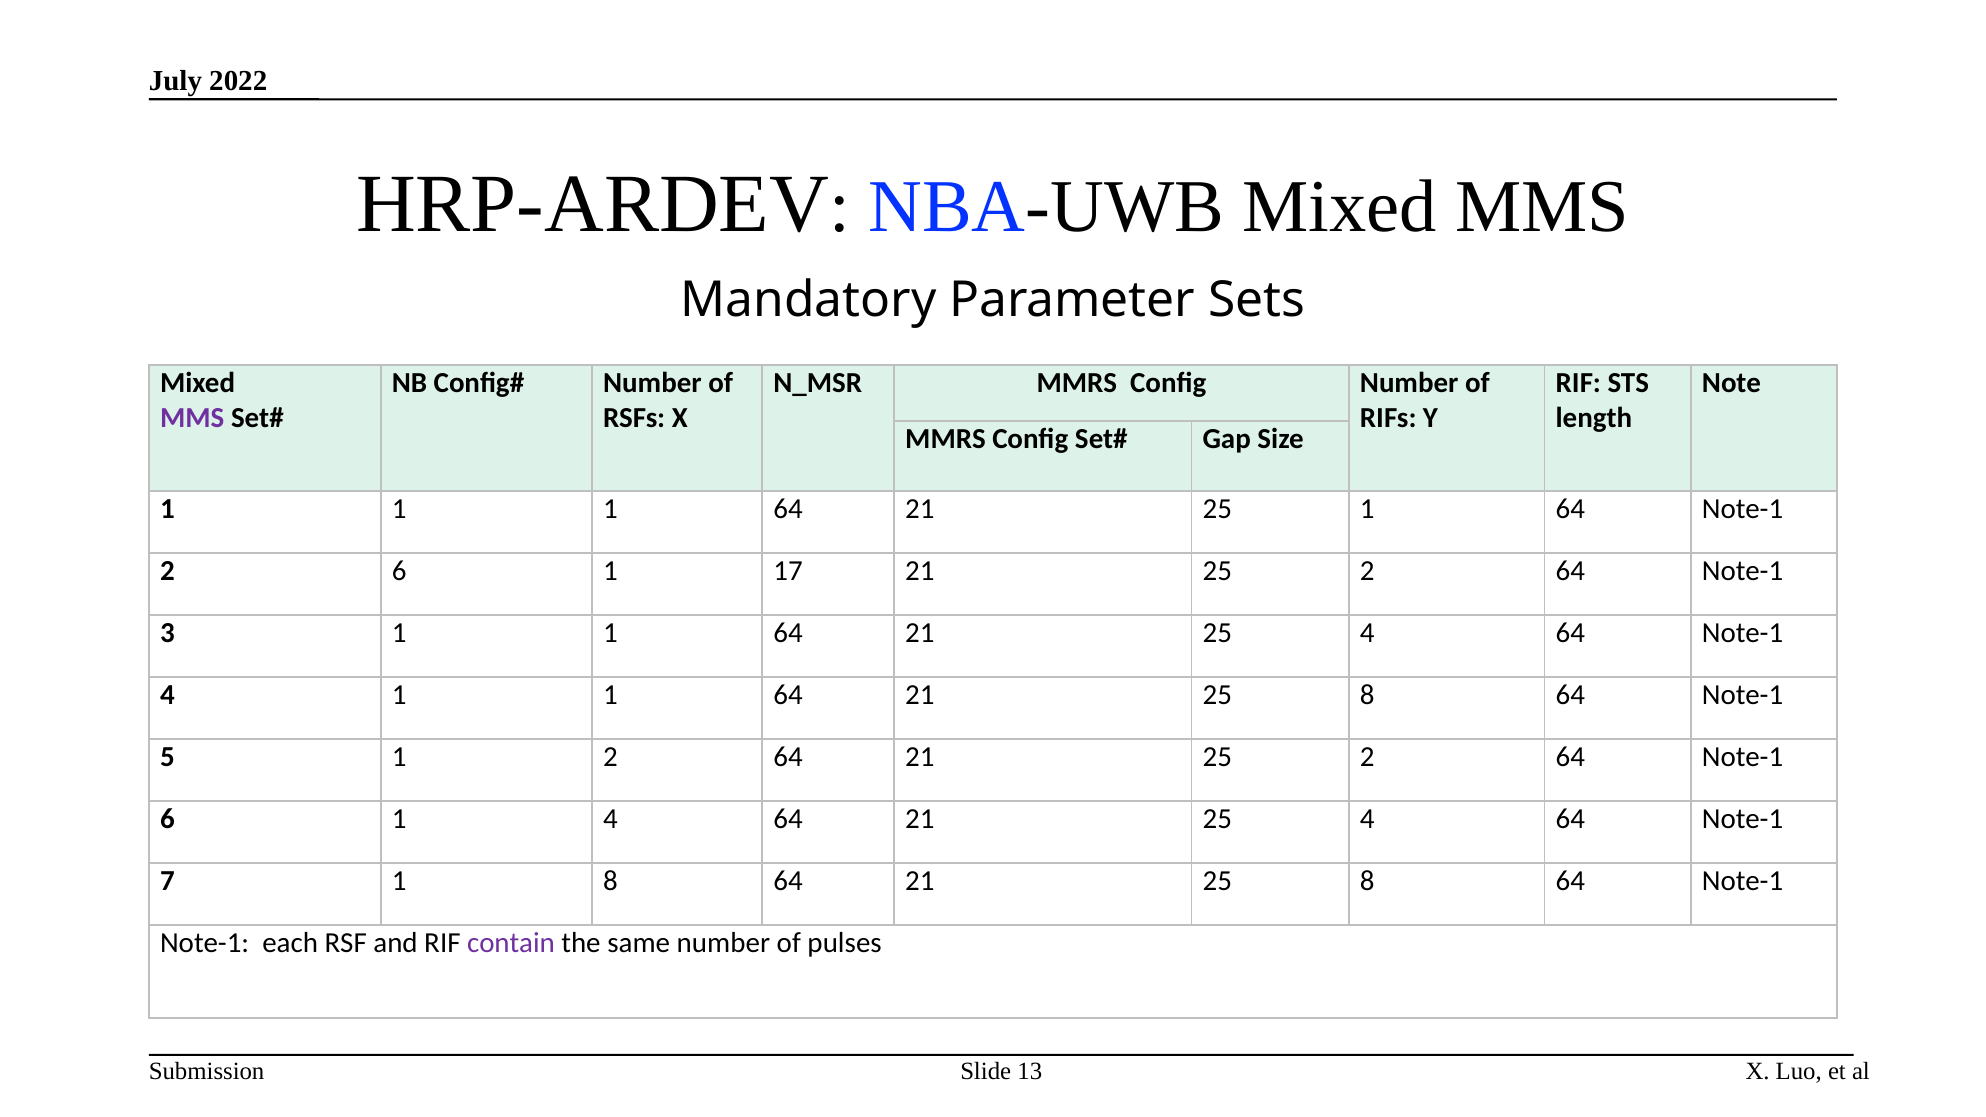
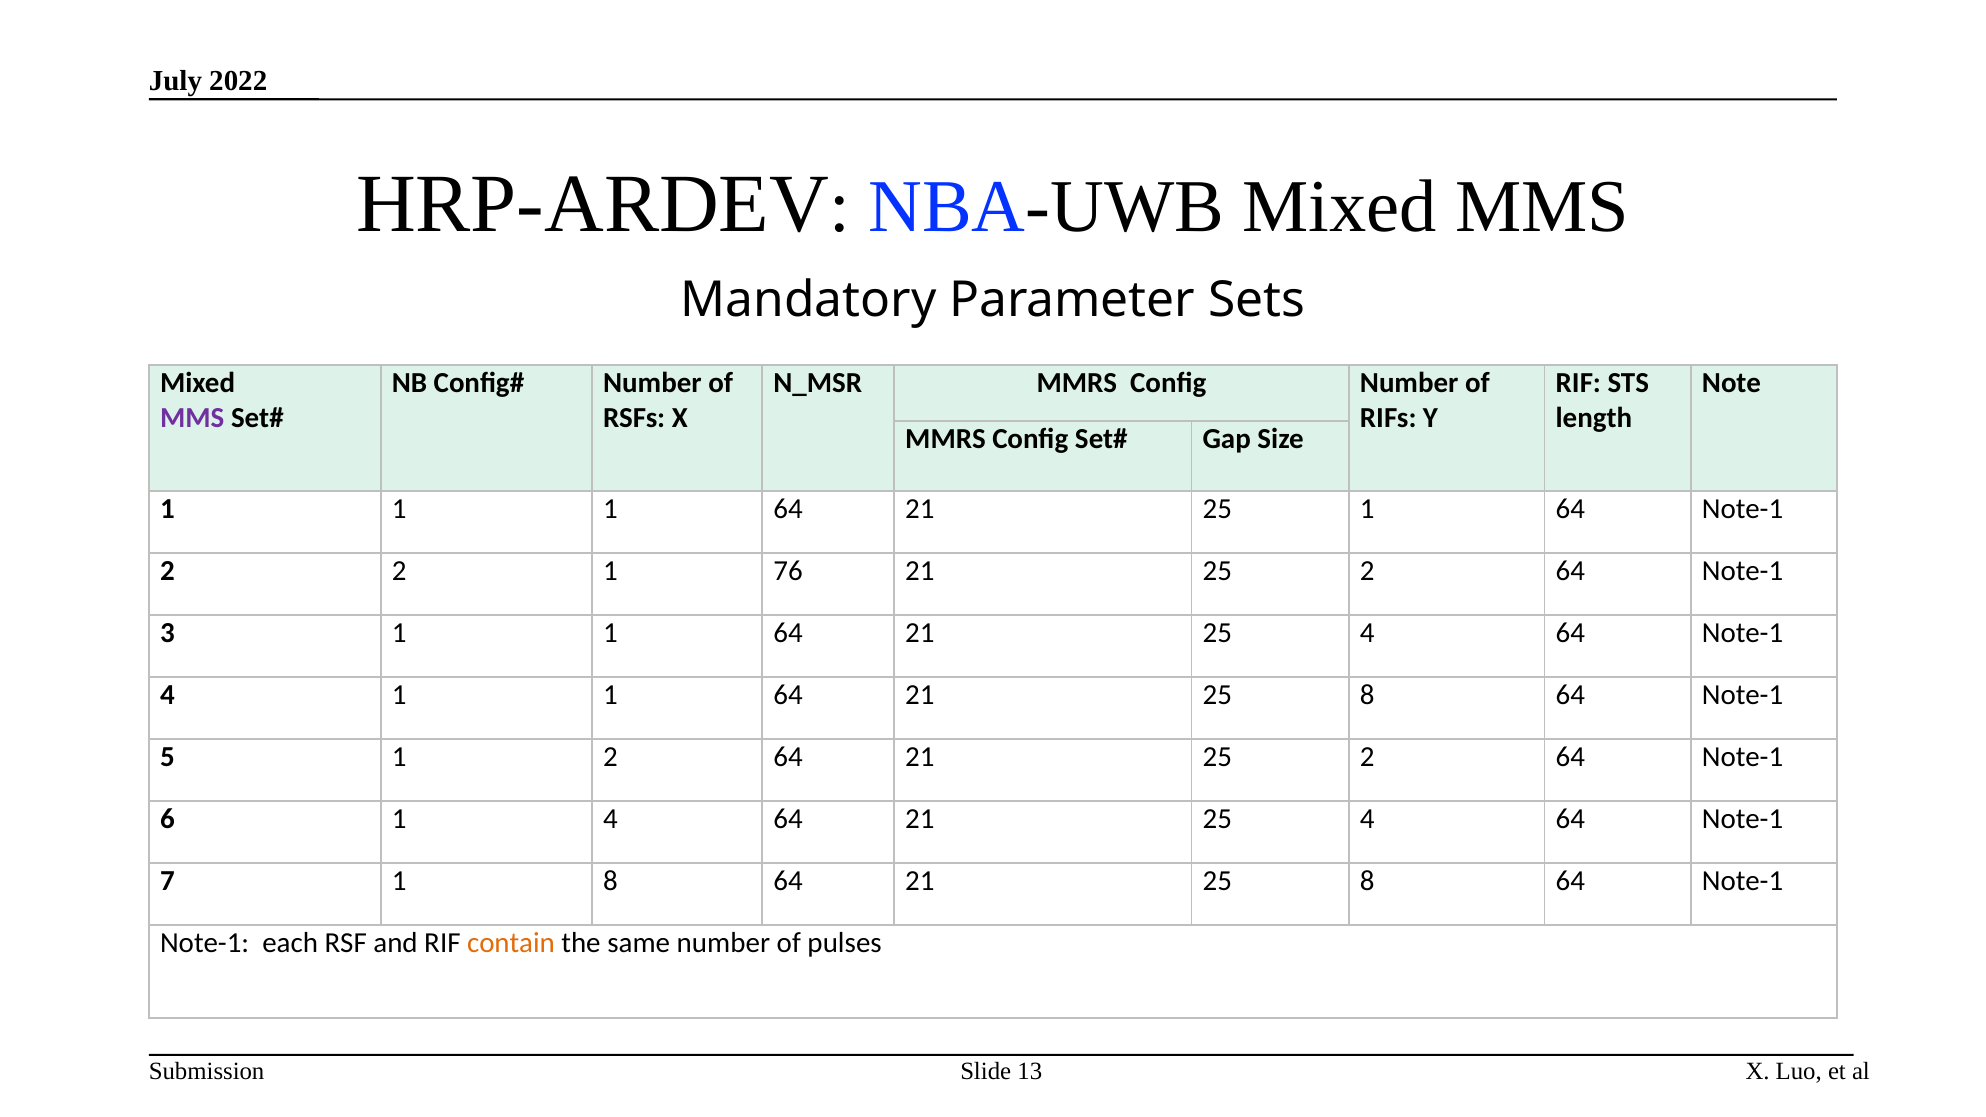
2 6: 6 -> 2
17: 17 -> 76
contain colour: purple -> orange
